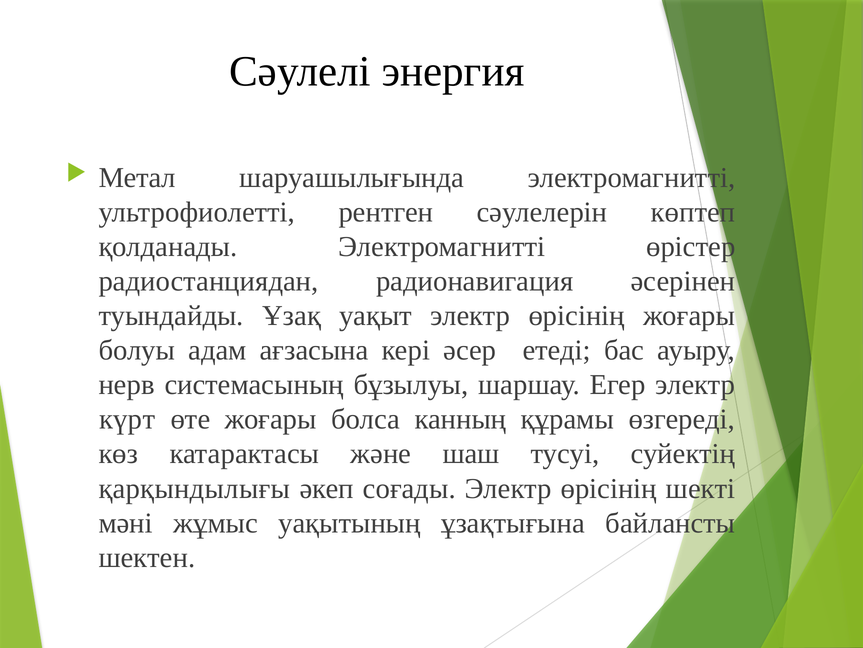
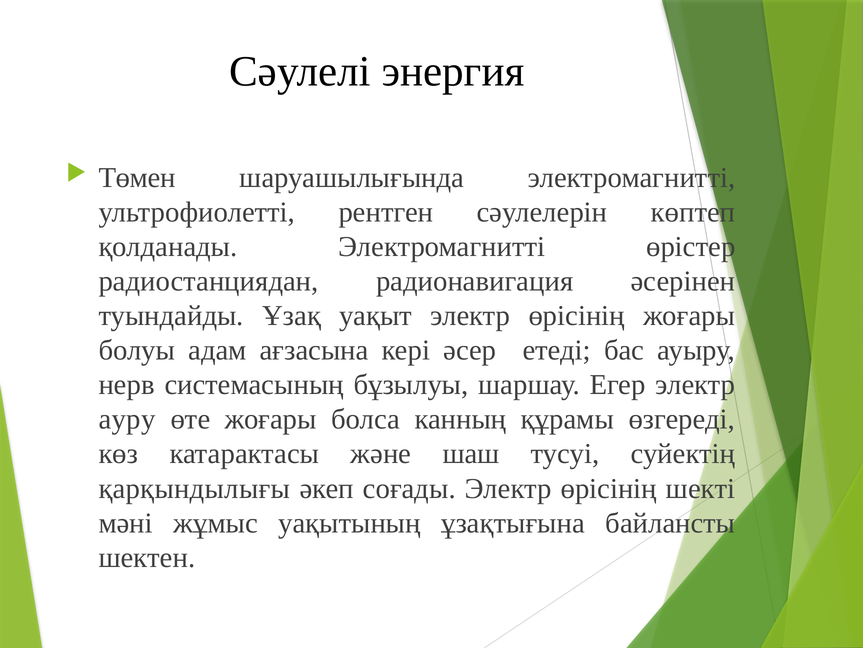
Метал: Метал -> Төмен
күрт: күрт -> ауру
